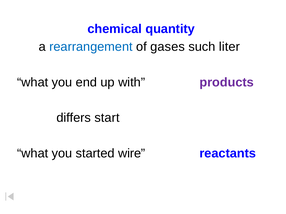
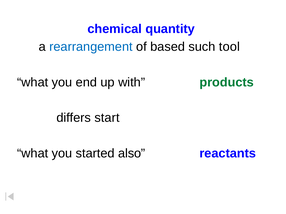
gases: gases -> based
liter: liter -> tool
products colour: purple -> green
wire: wire -> also
